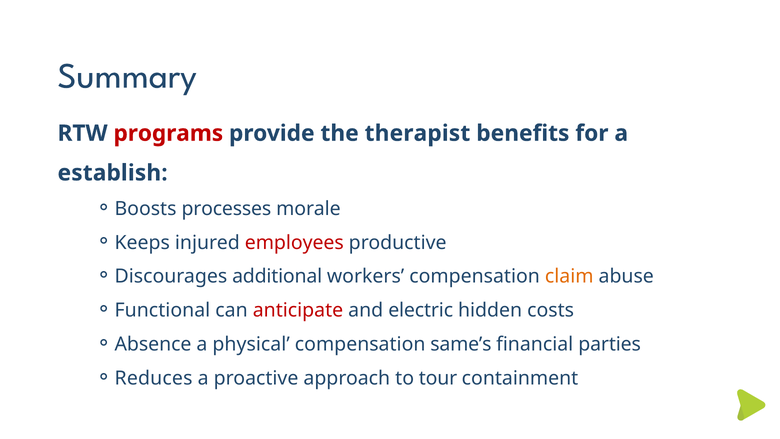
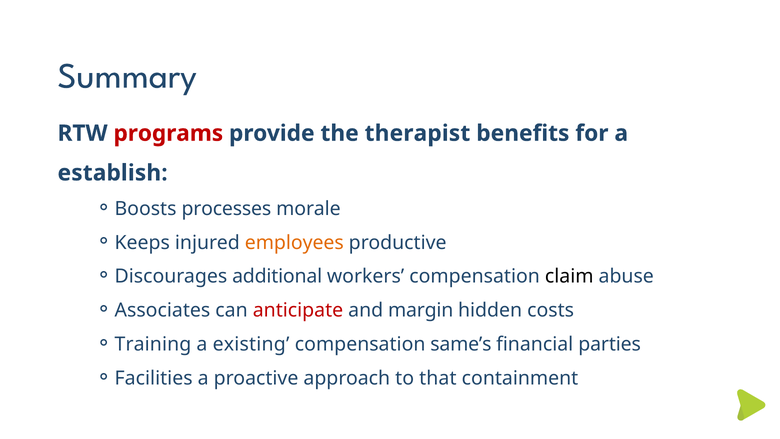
employees colour: red -> orange
claim colour: orange -> black
Functional: Functional -> Associates
electric: electric -> margin
Absence: Absence -> Training
physical: physical -> existing
Reduces: Reduces -> Facilities
tour: tour -> that
